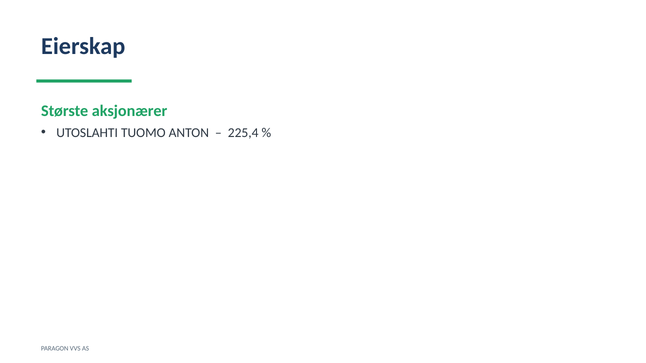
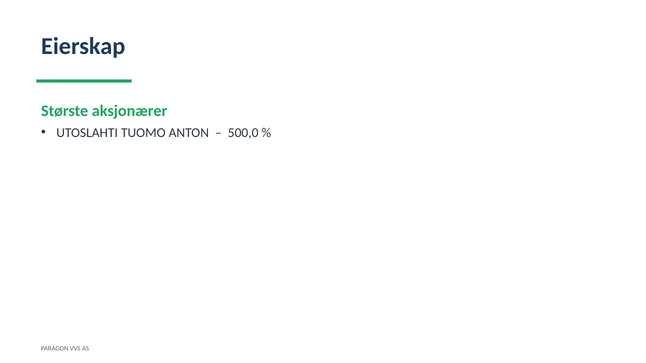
225,4: 225,4 -> 500,0
